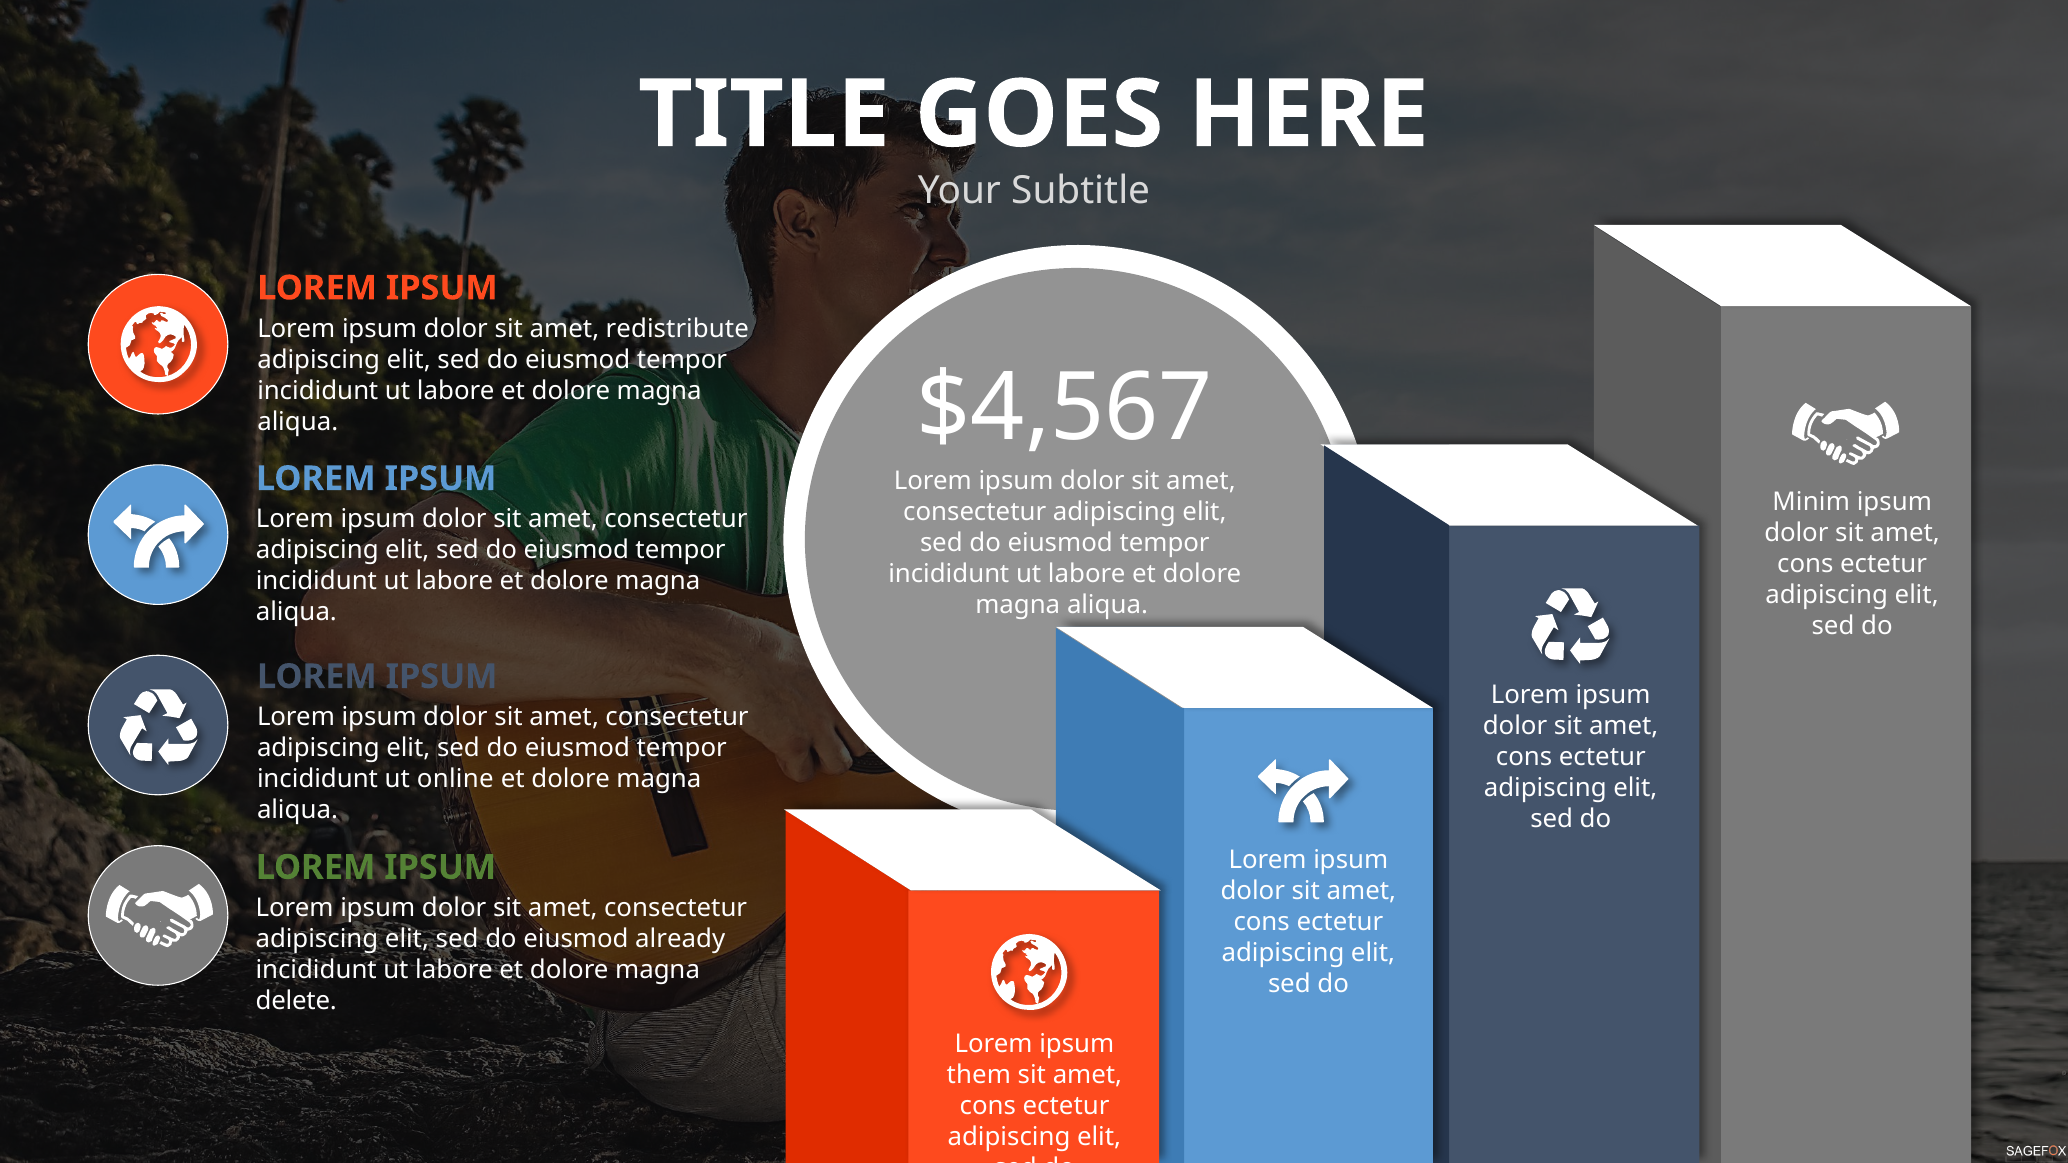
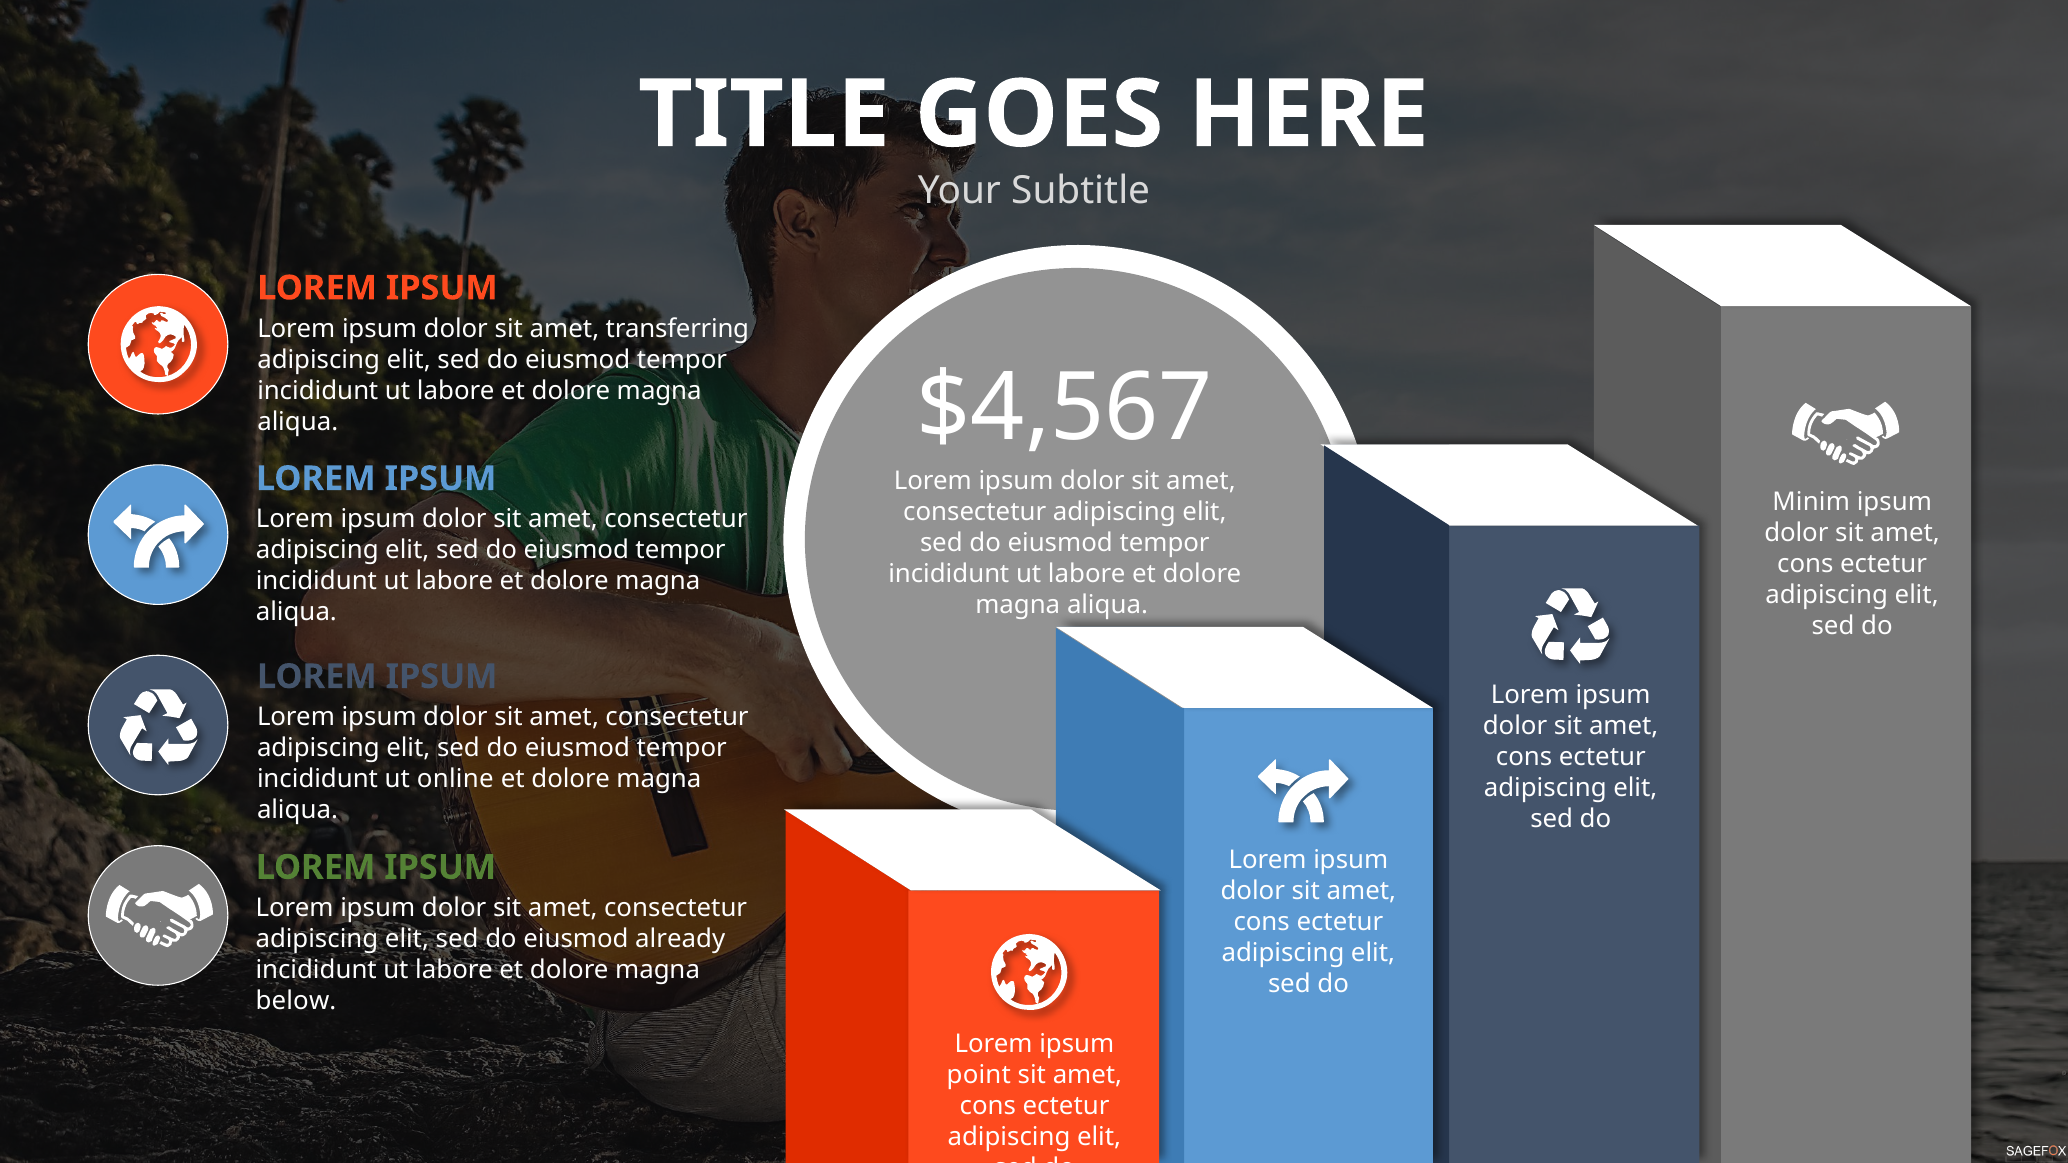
redistribute: redistribute -> transferring
delete: delete -> below
them: them -> point
